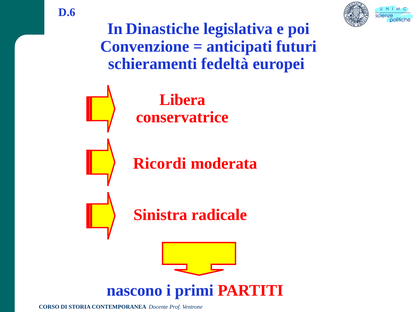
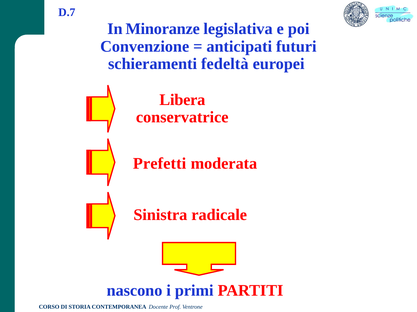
D.6: D.6 -> D.7
Dinastiche: Dinastiche -> Minoranze
Ricordi: Ricordi -> Prefetti
